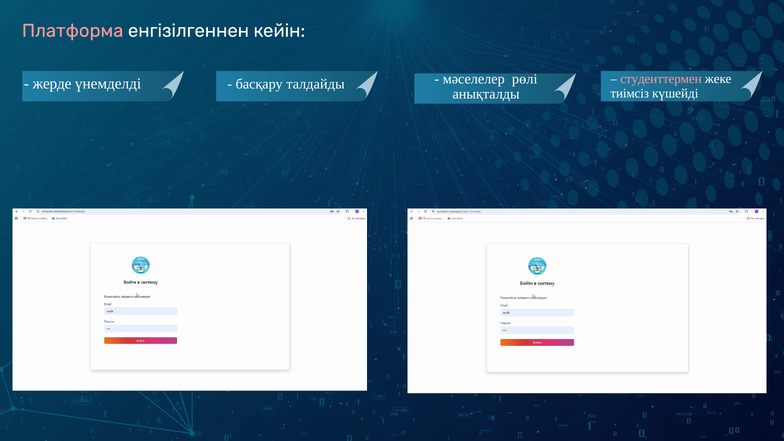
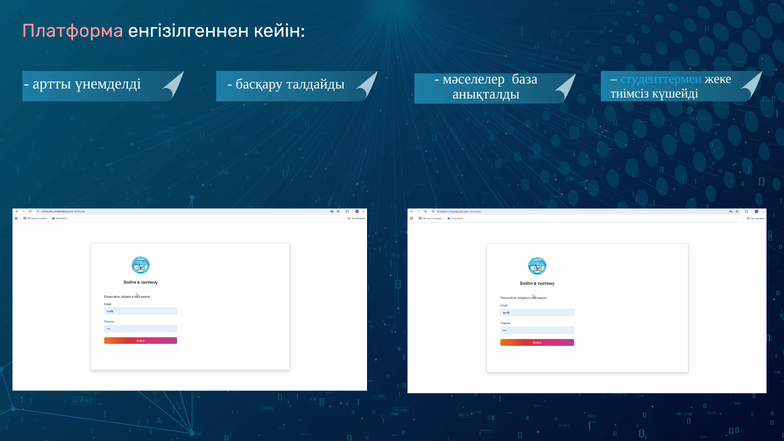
рөлі: рөлі -> база
жерде: жерде -> артты
студенттермен colour: pink -> light blue
